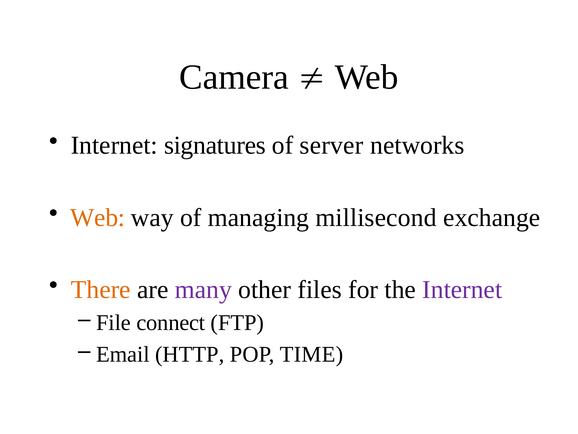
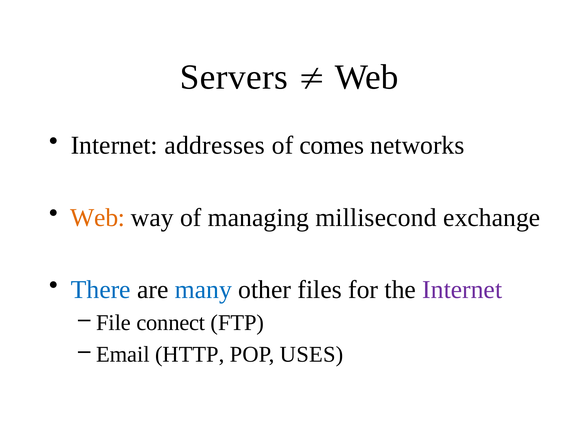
Camera: Camera -> Servers
signatures: signatures -> addresses
server: server -> comes
There colour: orange -> blue
many colour: purple -> blue
TIME: TIME -> USES
